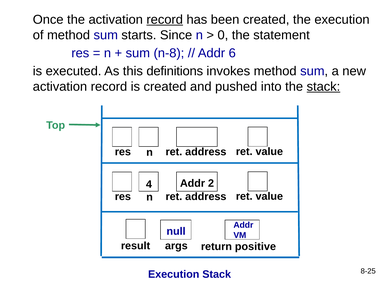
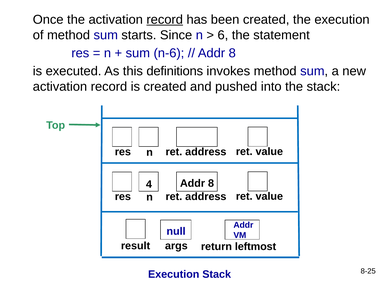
0: 0 -> 6
n-8: n-8 -> n-6
6 at (232, 53): 6 -> 8
stack at (323, 86) underline: present -> none
2 at (211, 183): 2 -> 8
positive: positive -> leftmost
